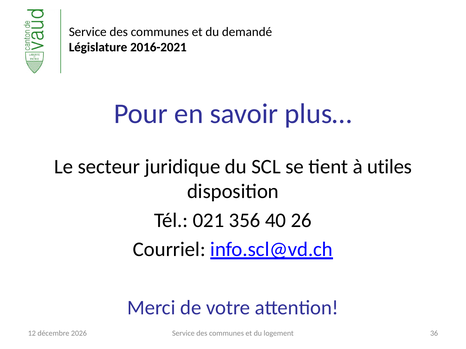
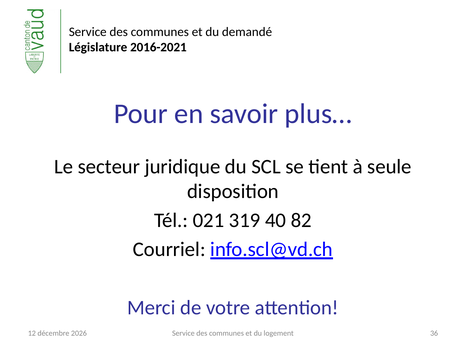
utiles: utiles -> seule
356: 356 -> 319
26: 26 -> 82
